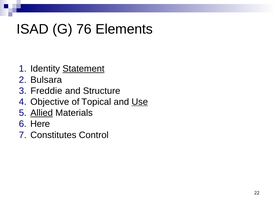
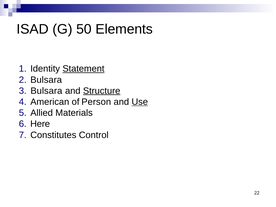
76: 76 -> 50
Freddie at (46, 91): Freddie -> Bulsara
Structure underline: none -> present
Objective: Objective -> American
Topical: Topical -> Person
Allied underline: present -> none
